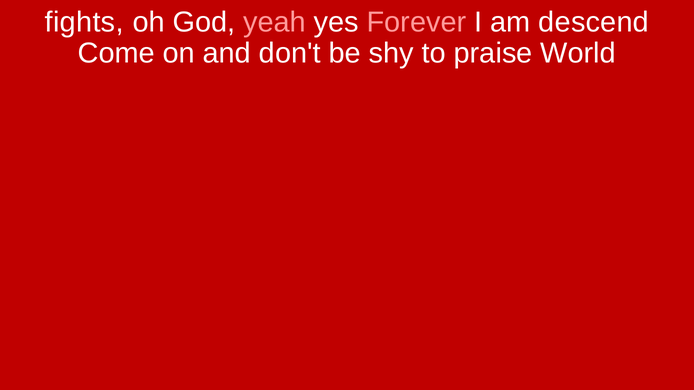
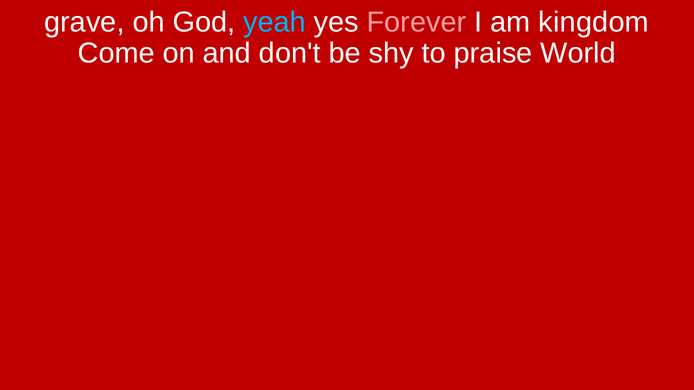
fights: fights -> grave
yeah colour: pink -> light blue
descend: descend -> kingdom
